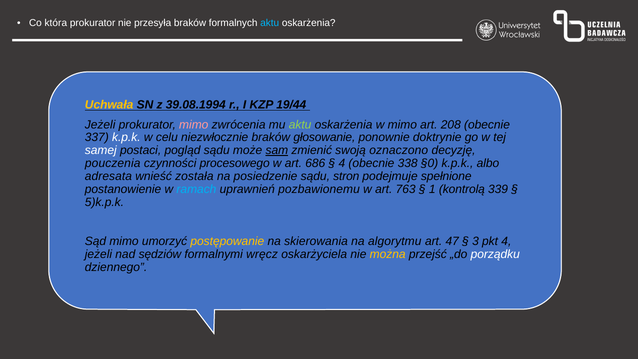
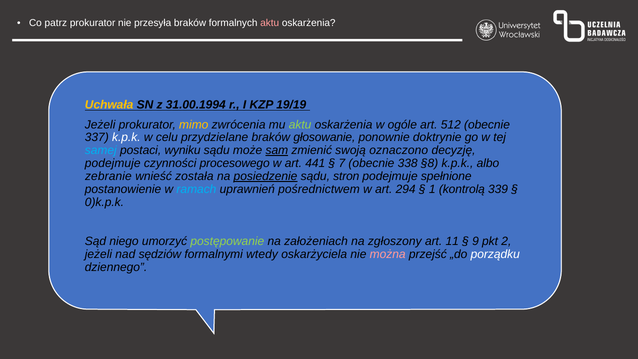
która: która -> patrz
aktu at (270, 23) colour: light blue -> pink
39.08.1994: 39.08.1994 -> 31.00.1994
19/44: 19/44 -> 19/19
mimo at (194, 125) colour: pink -> yellow
w mimo: mimo -> ogóle
208: 208 -> 512
niezwłocznie: niezwłocznie -> przydzielane
samej colour: white -> light blue
pogląd: pogląd -> wyniku
pouczenia at (113, 163): pouczenia -> podejmuje
686: 686 -> 441
4 at (342, 163): 4 -> 7
§0: §0 -> §8
adresata: adresata -> zebranie
posiedzenie underline: none -> present
pozbawionemu: pozbawionemu -> pośrednictwem
763: 763 -> 294
5)k.p.k: 5)k.p.k -> 0)k.p.k
Sąd mimo: mimo -> niego
postępowanie colour: yellow -> light green
skierowania: skierowania -> założeniach
algorytmu: algorytmu -> zgłoszony
47: 47 -> 11
3: 3 -> 9
pkt 4: 4 -> 2
wręcz: wręcz -> wtedy
można colour: yellow -> pink
